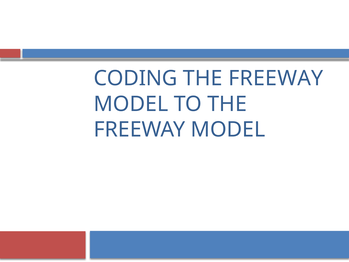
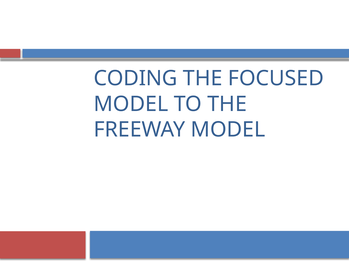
FREEWAY at (276, 78): FREEWAY -> FOCUSED
